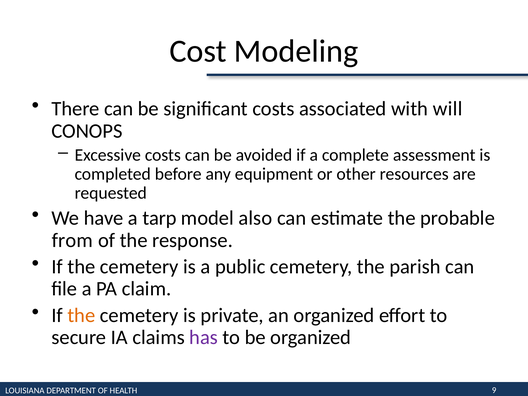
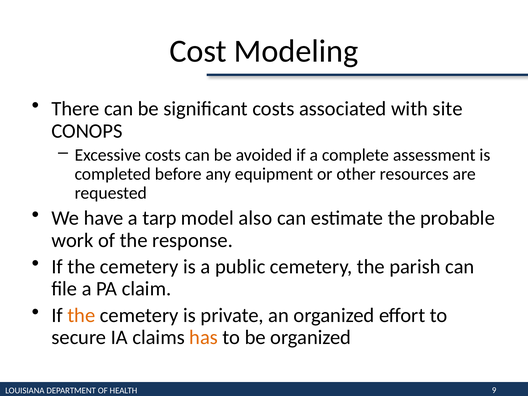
will: will -> site
from: from -> work
has colour: purple -> orange
